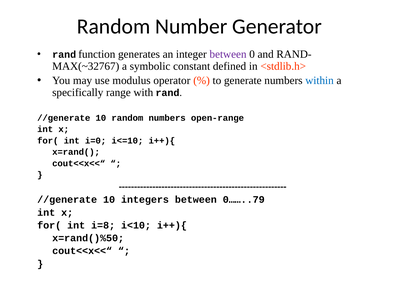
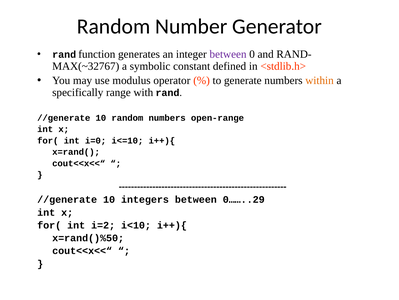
within colour: blue -> orange
0……..79: 0……..79 -> 0……..29
i=8: i=8 -> i=2
